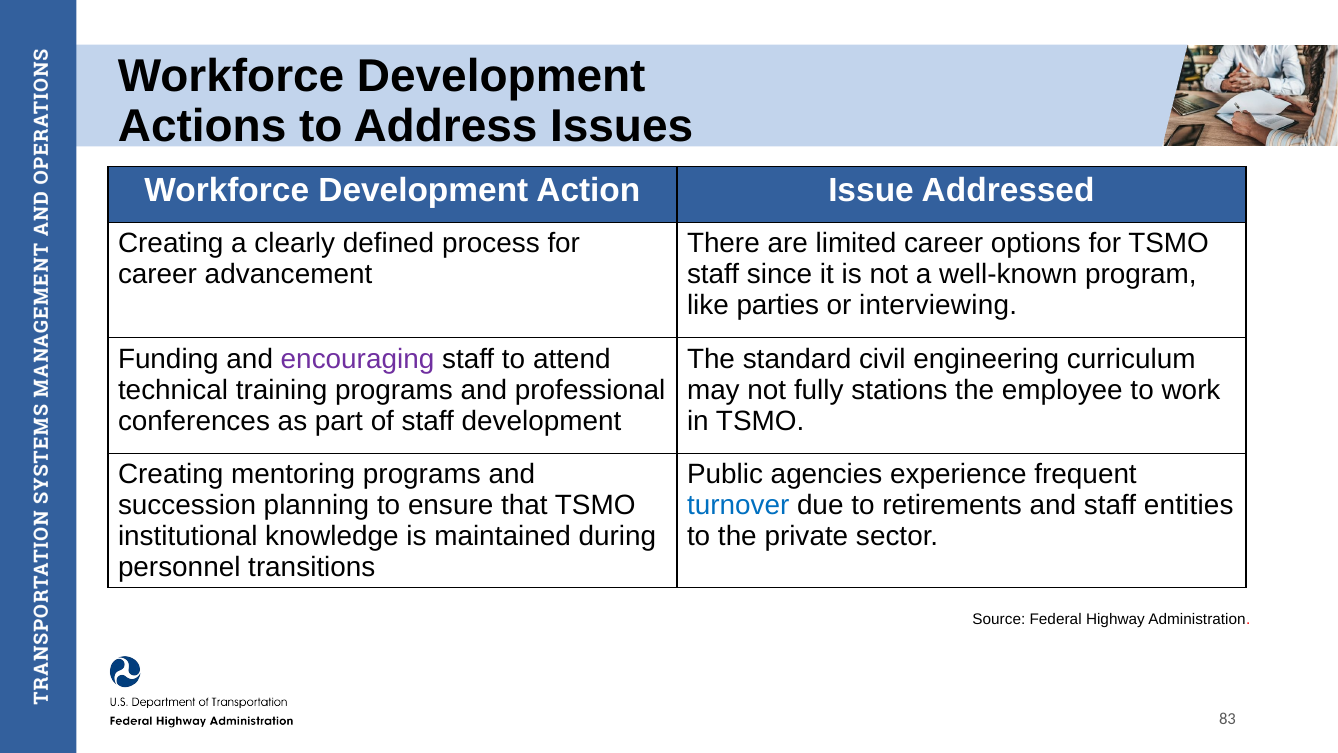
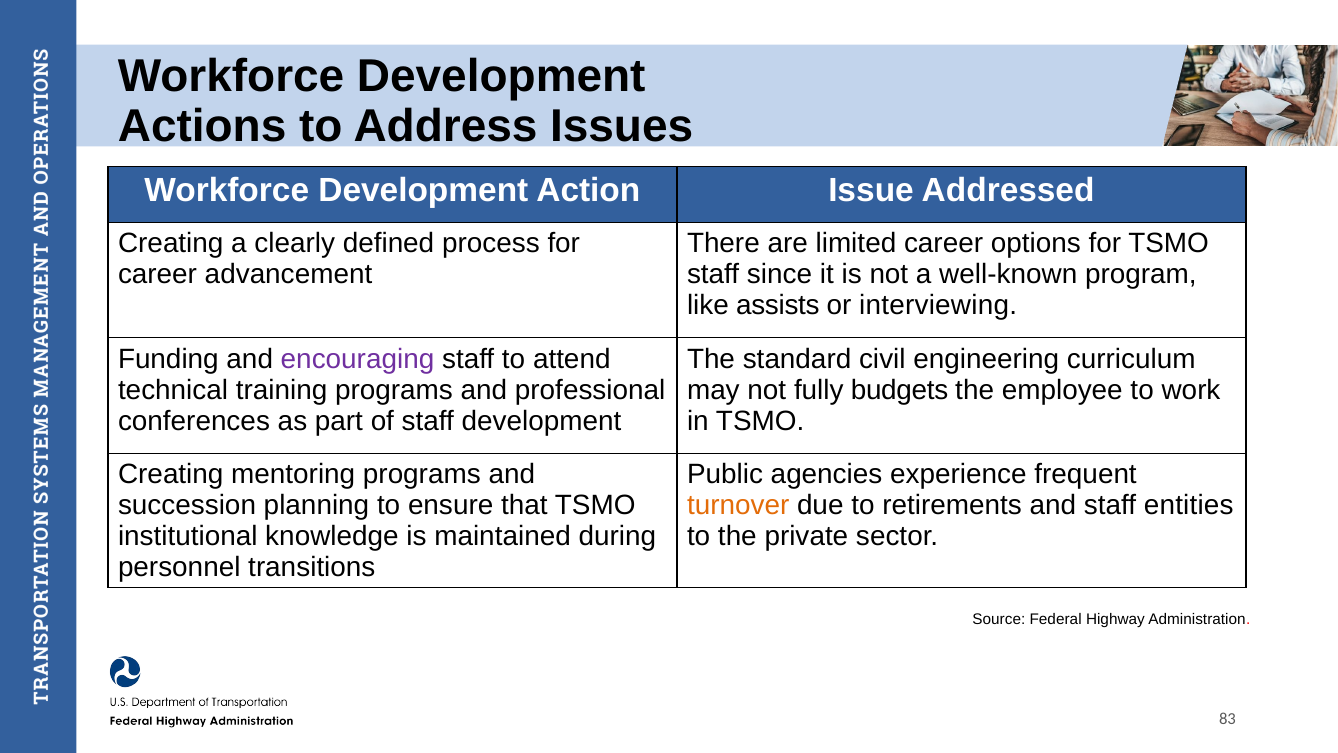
parties: parties -> assists
stations: stations -> budgets
turnover colour: blue -> orange
